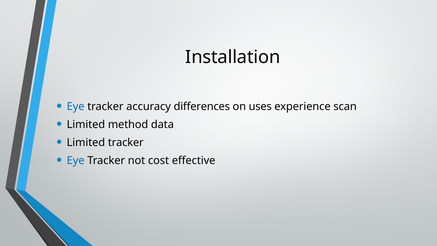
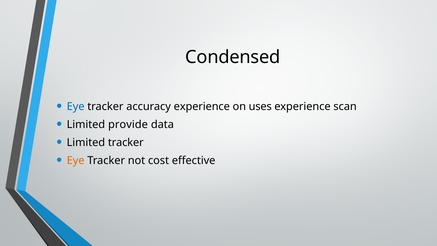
Installation: Installation -> Condensed
accuracy differences: differences -> experience
method: method -> provide
Eye at (76, 160) colour: blue -> orange
